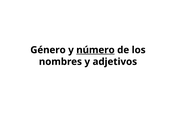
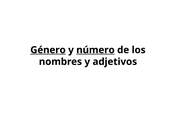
Género underline: none -> present
